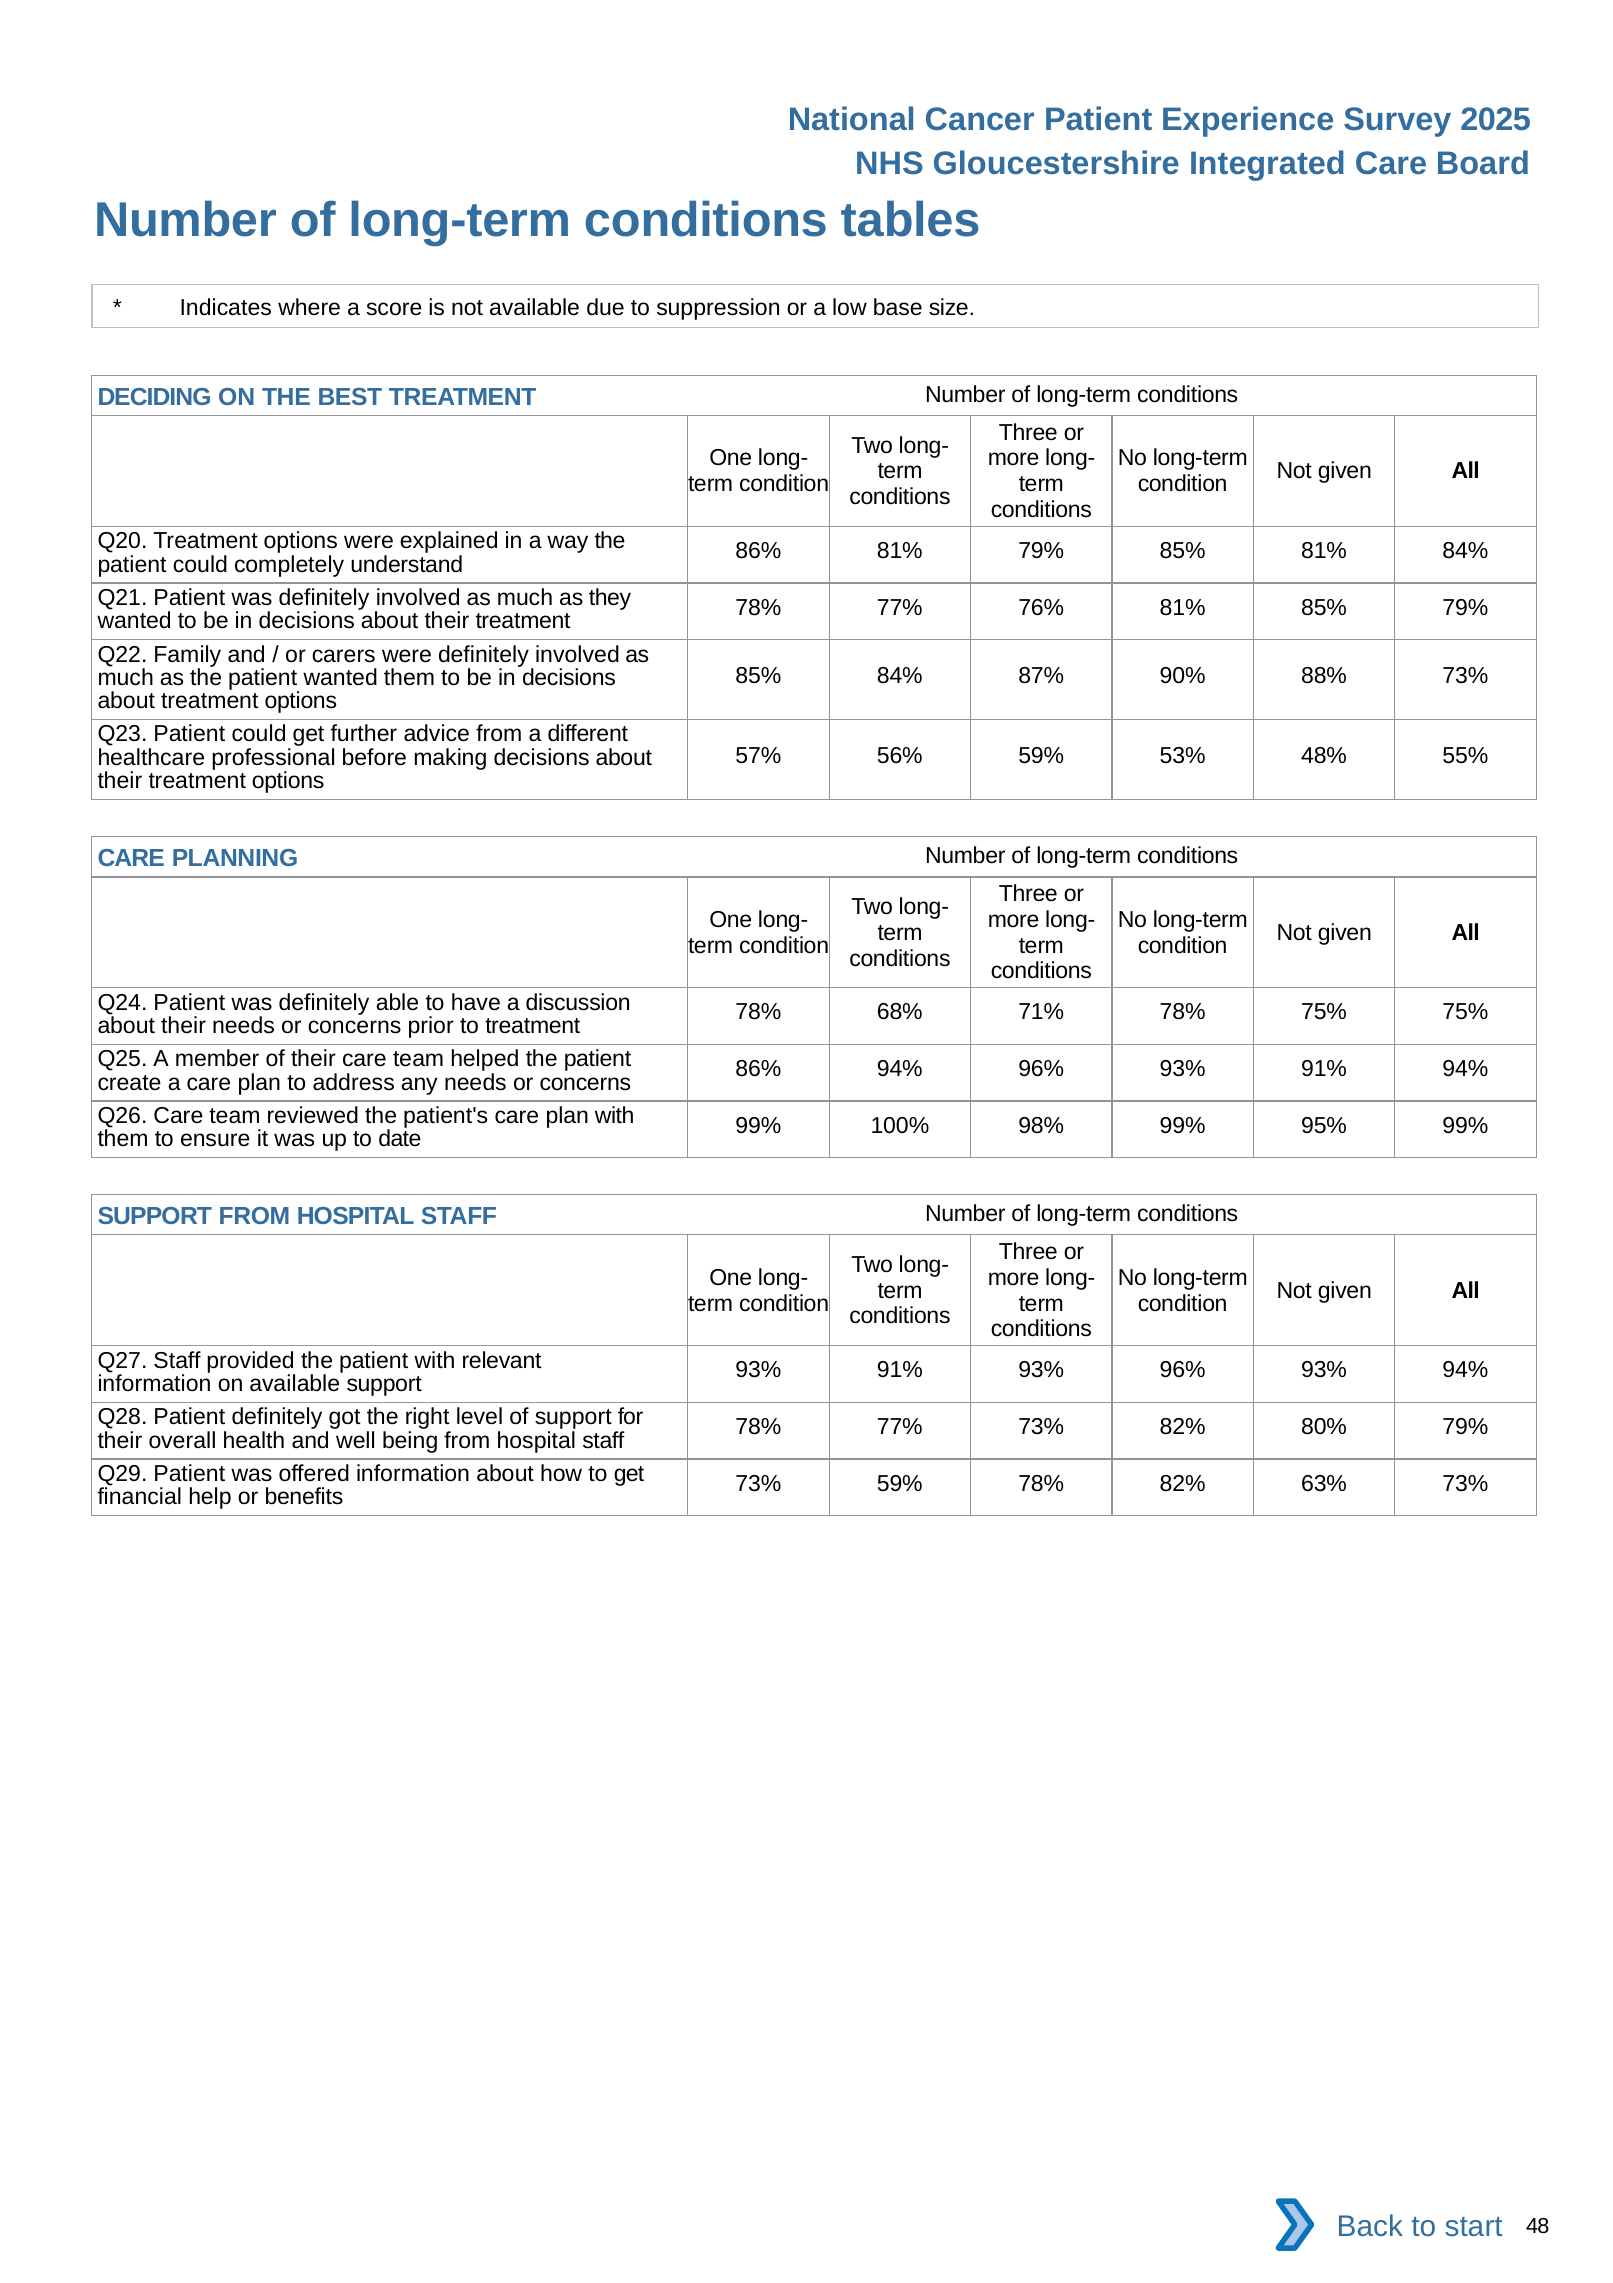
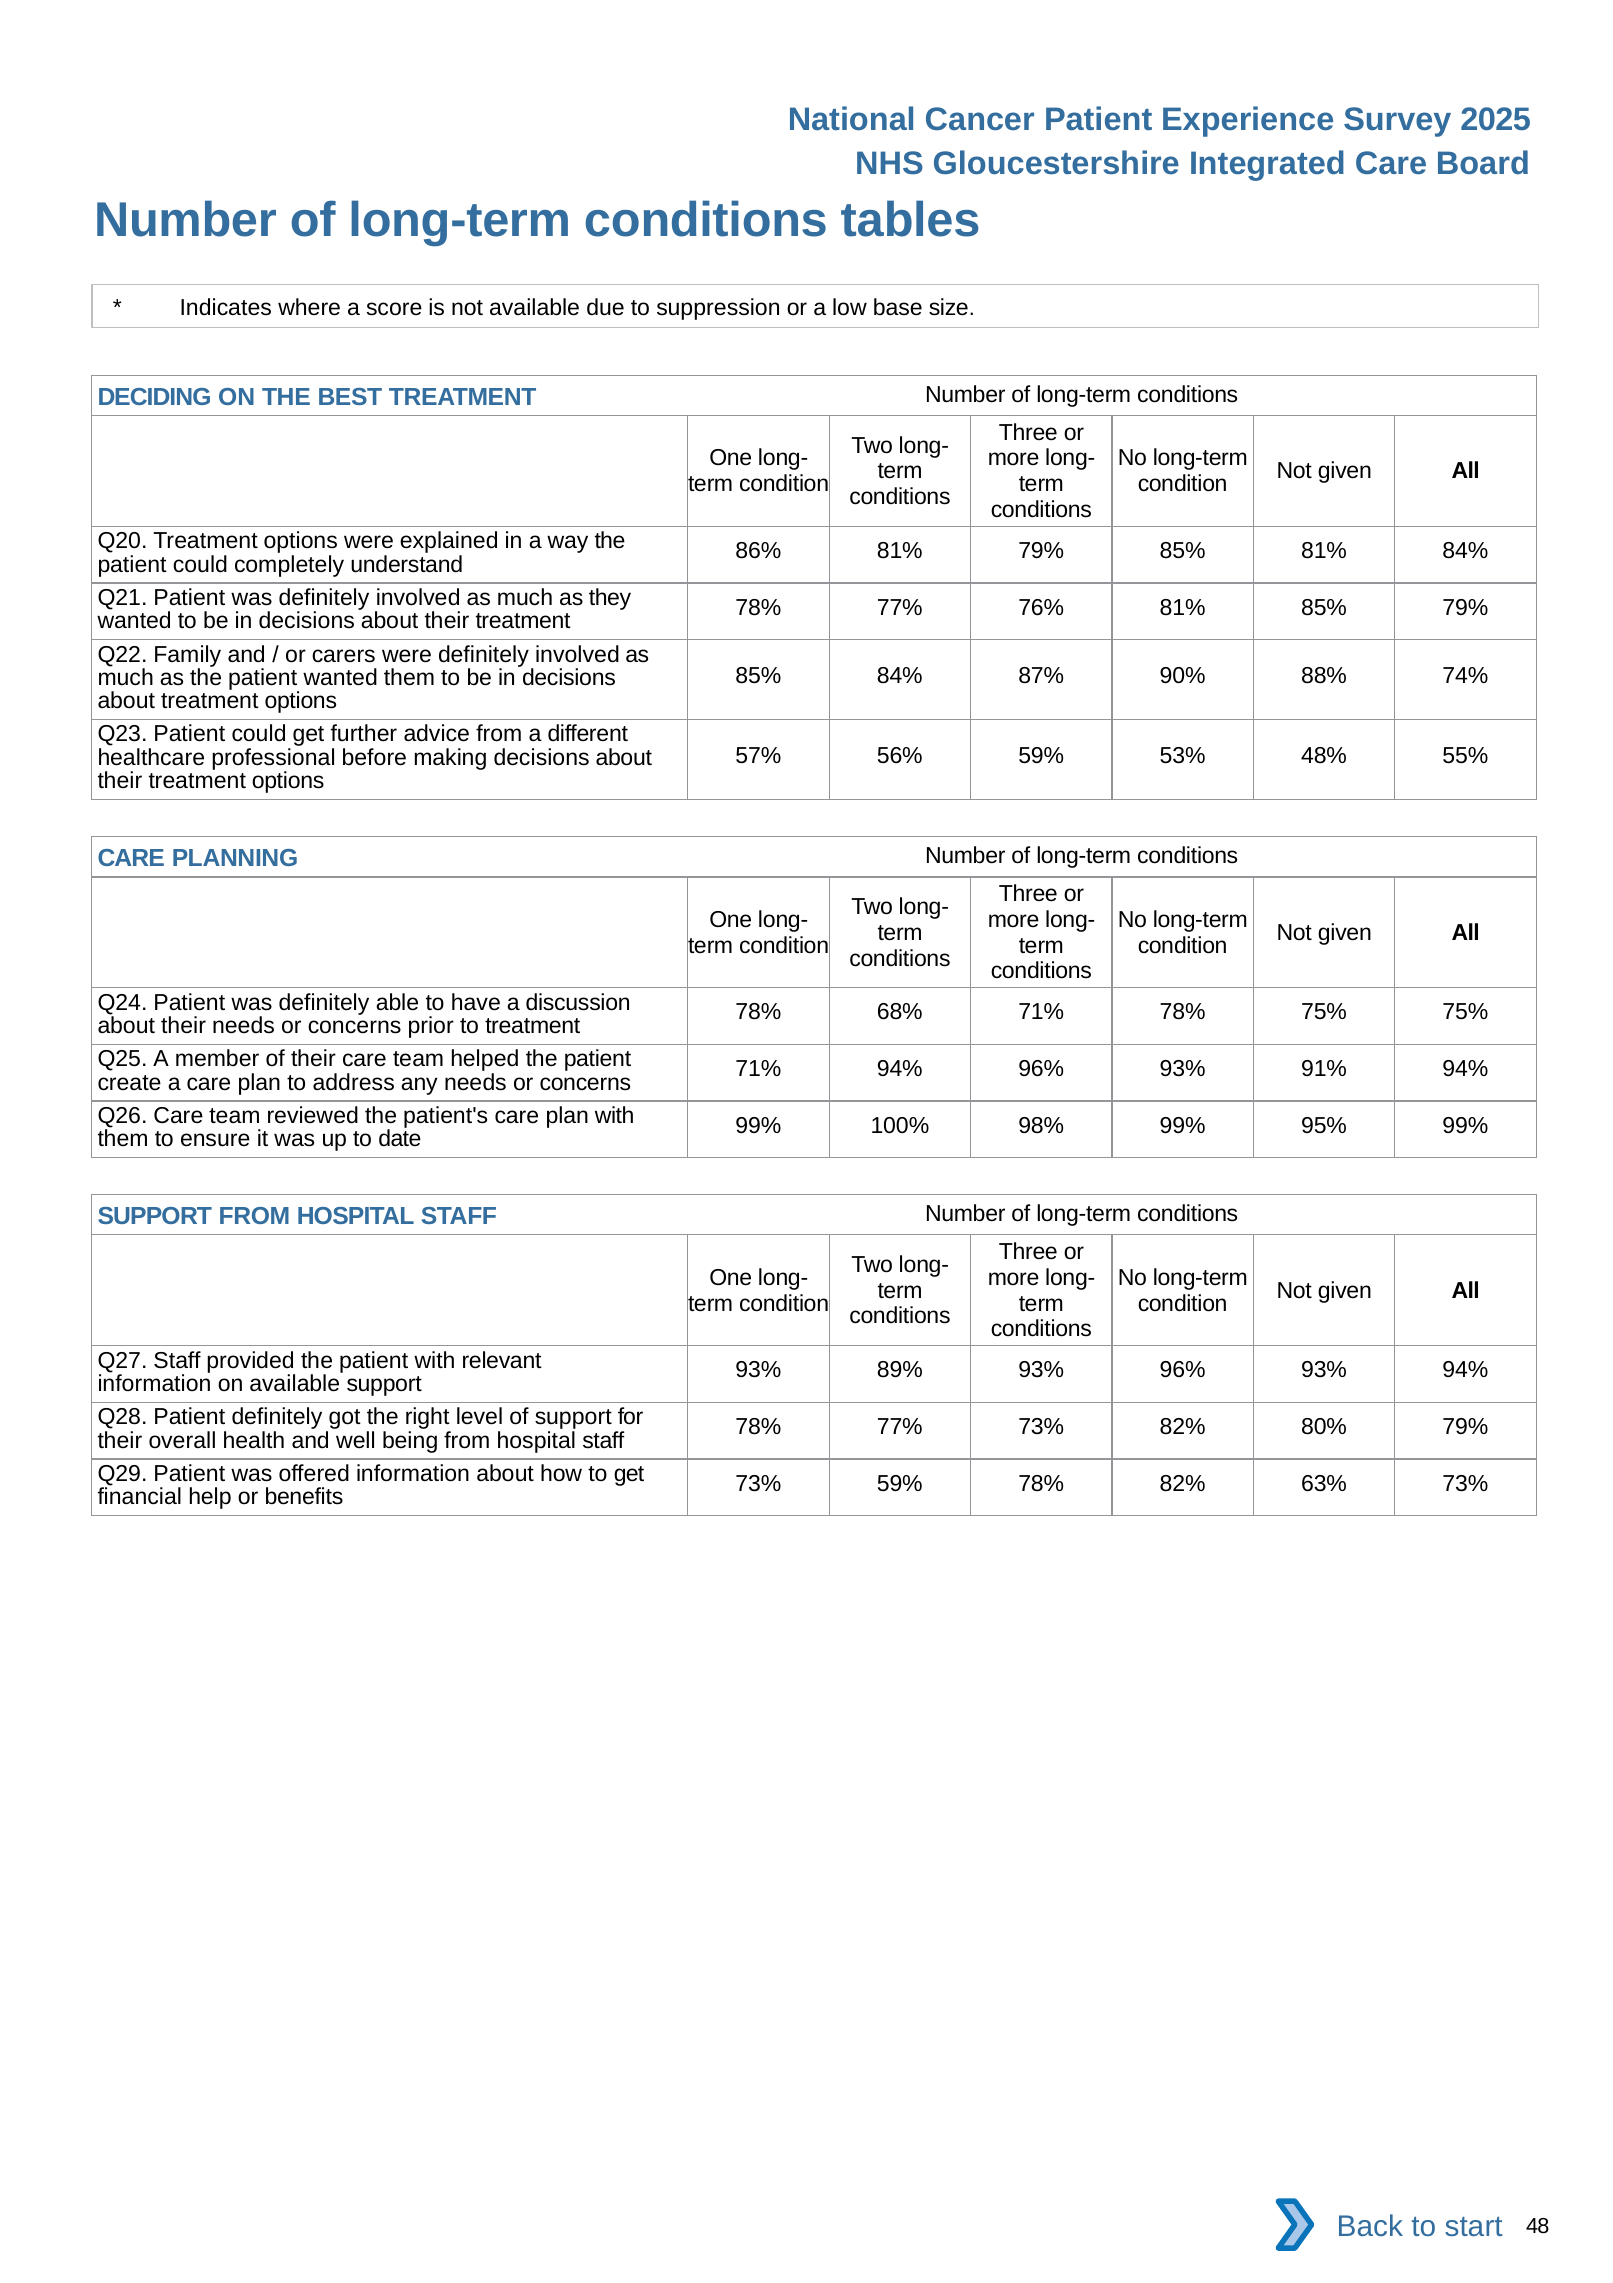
88% 73%: 73% -> 74%
86% at (758, 1069): 86% -> 71%
91% at (900, 1370): 91% -> 89%
